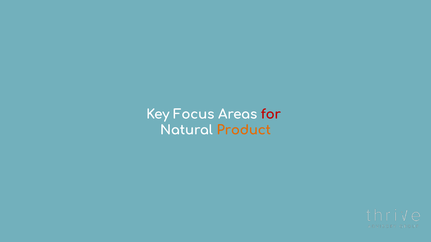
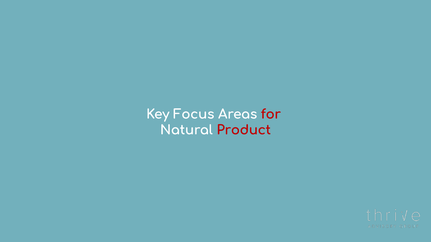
Product colour: orange -> red
